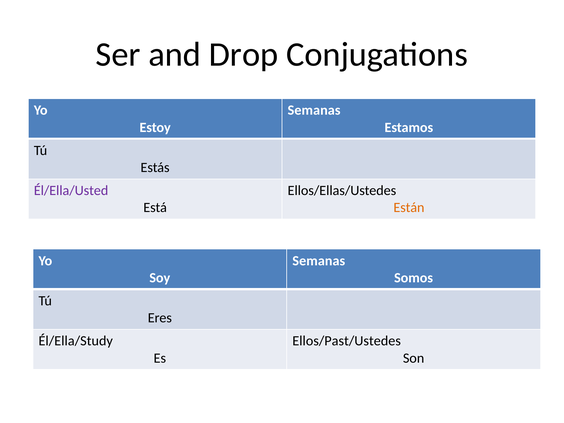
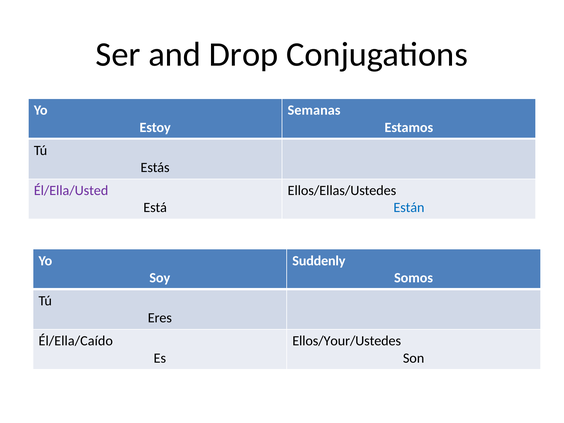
Están colour: orange -> blue
Semanas at (319, 261): Semanas -> Suddenly
Él/Ella/Study: Él/Ella/Study -> Él/Ella/Caído
Ellos/Past/Ustedes: Ellos/Past/Ustedes -> Ellos/Your/Ustedes
